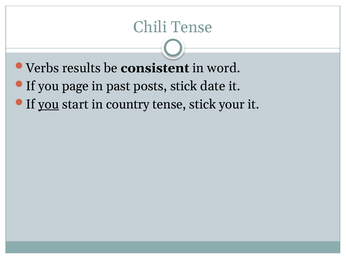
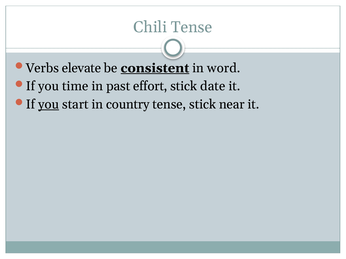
results: results -> elevate
consistent underline: none -> present
page: page -> time
posts: posts -> effort
your: your -> near
